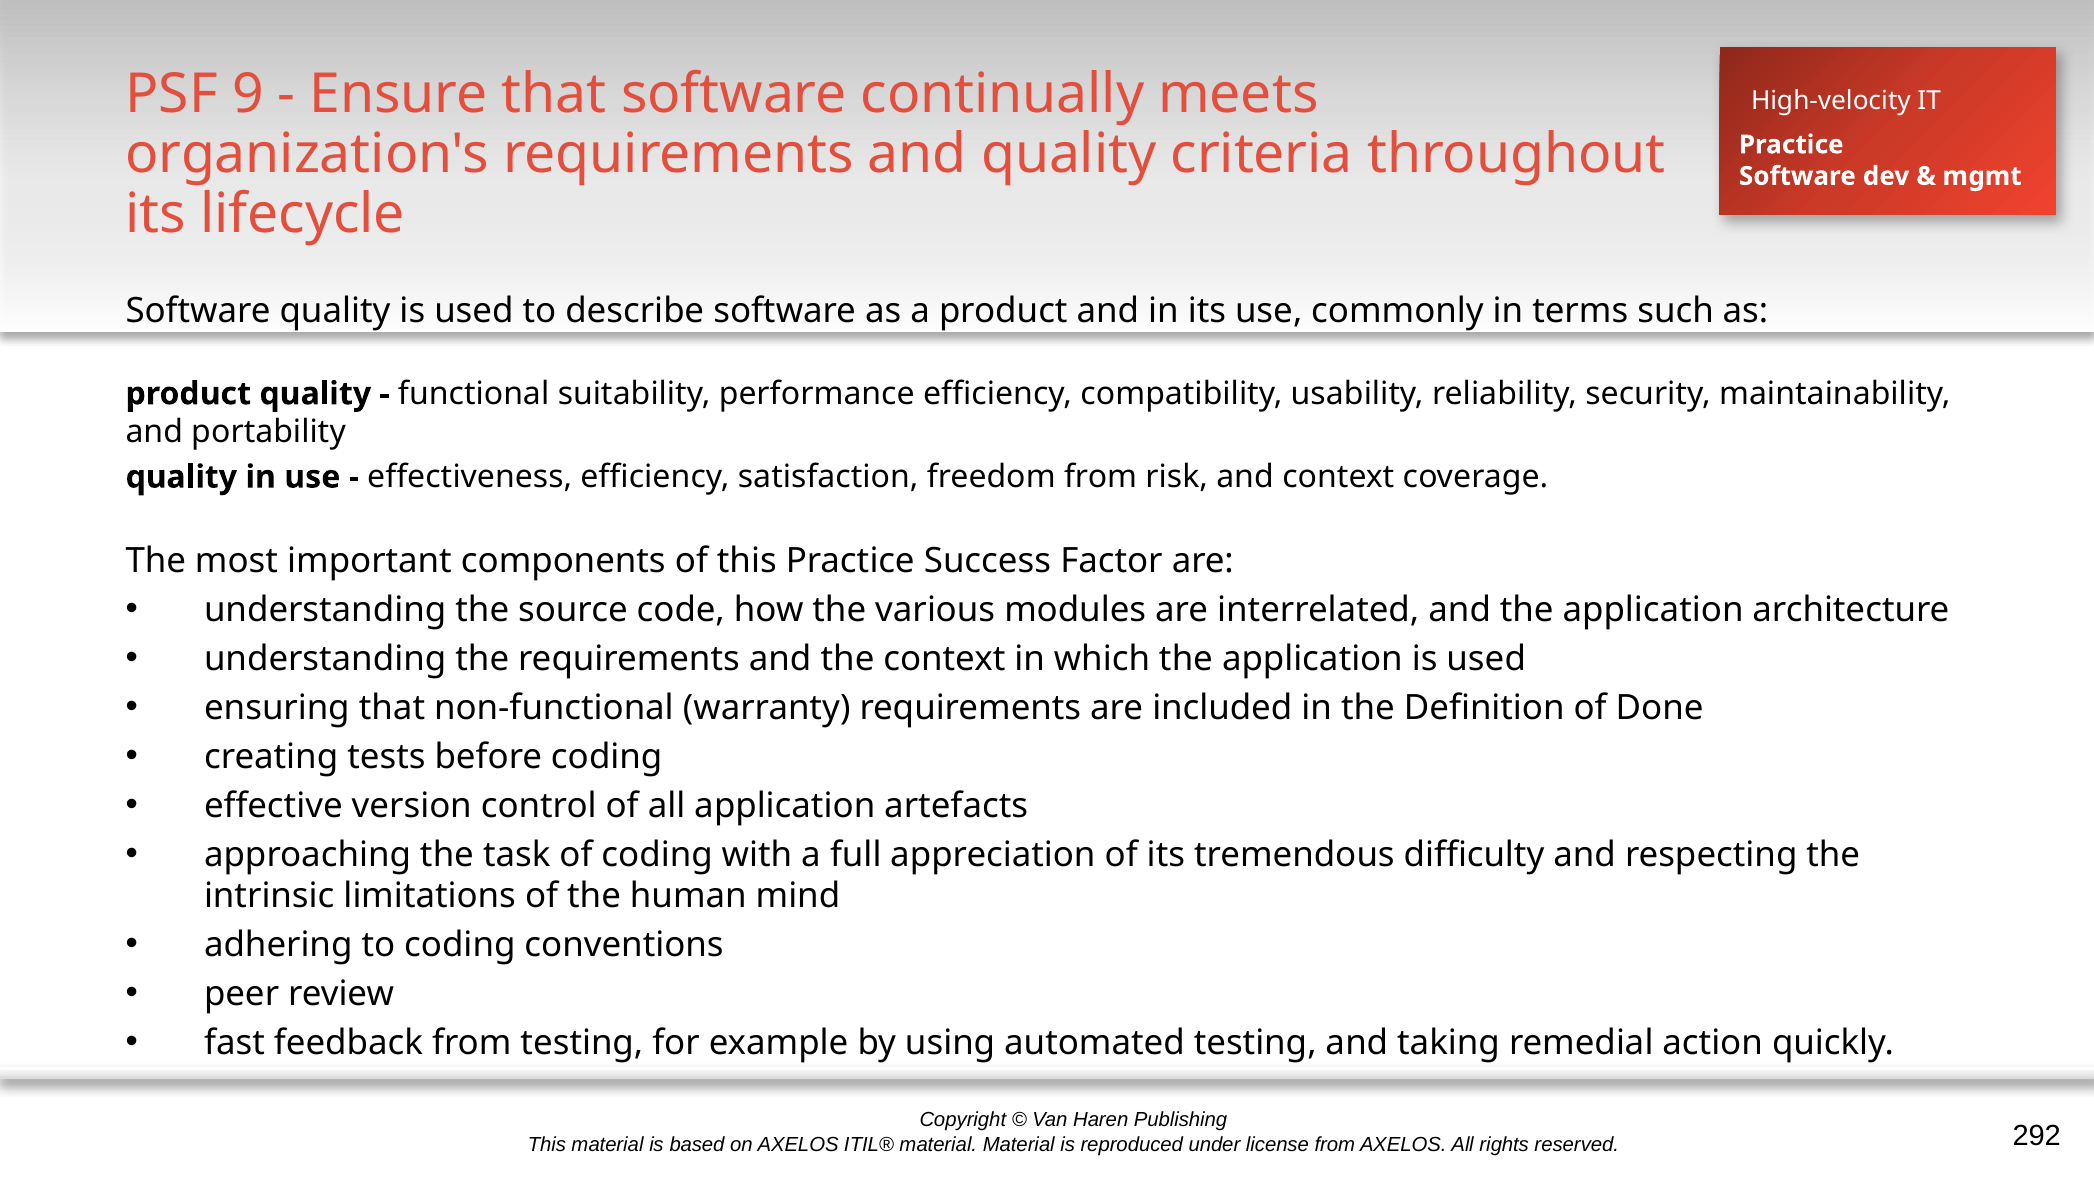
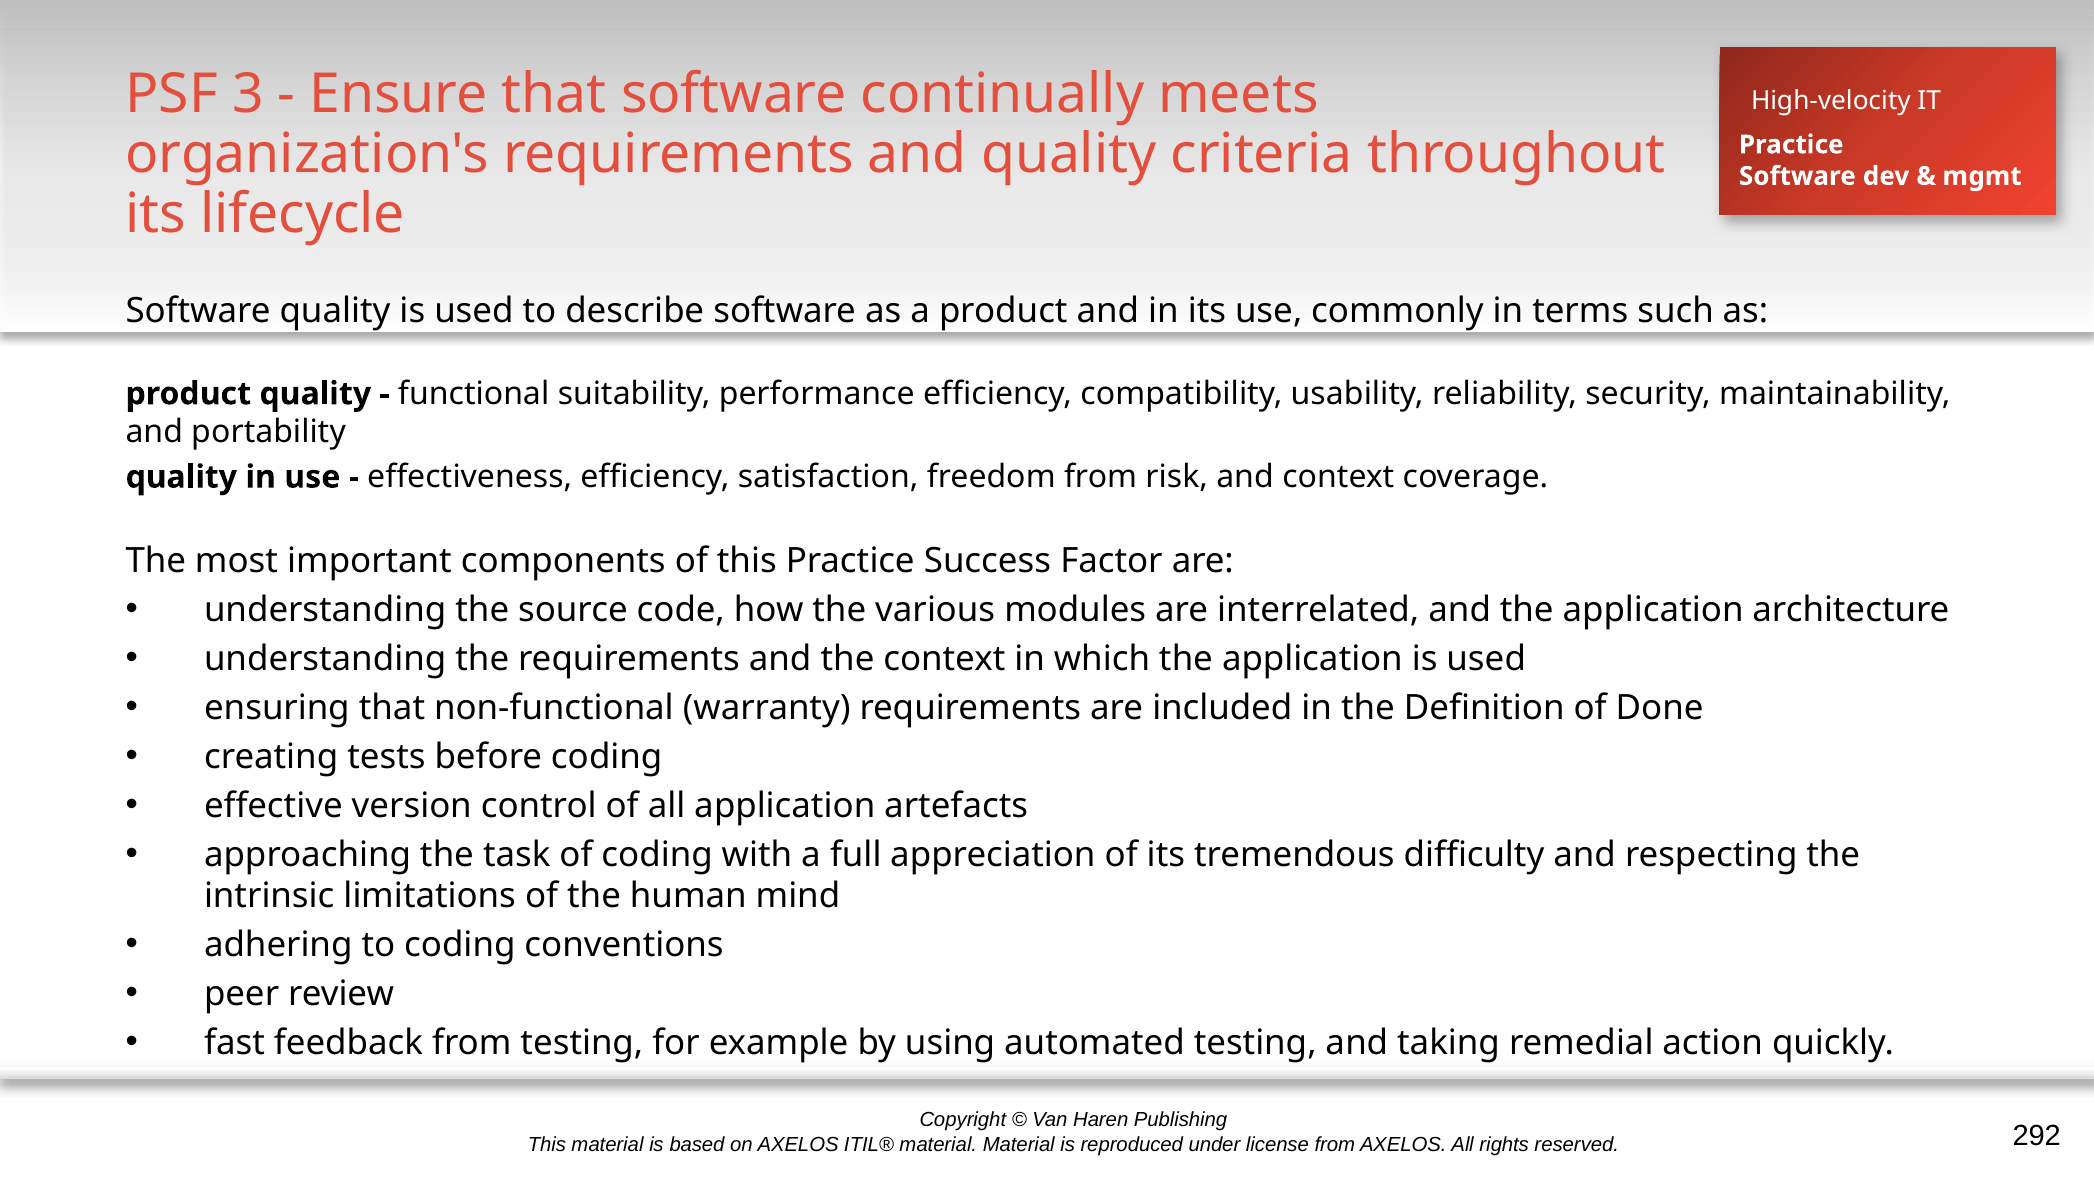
9: 9 -> 3
